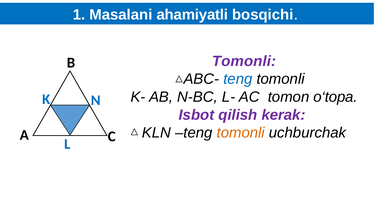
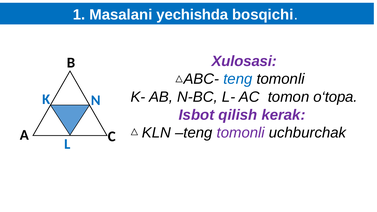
ahamiyatli: ahamiyatli -> yechishda
Tomonli at (244, 61): Tomonli -> Xulosasi
tomonli at (241, 133) colour: orange -> purple
